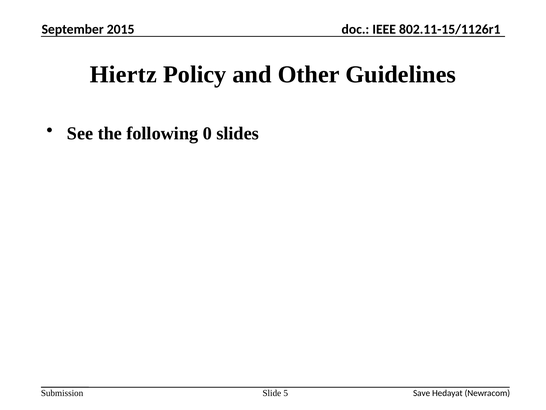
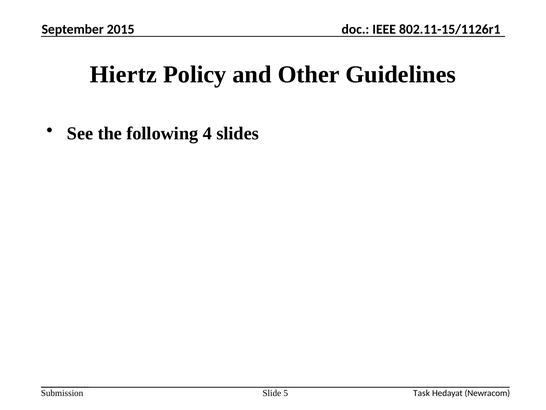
0: 0 -> 4
Save: Save -> Task
